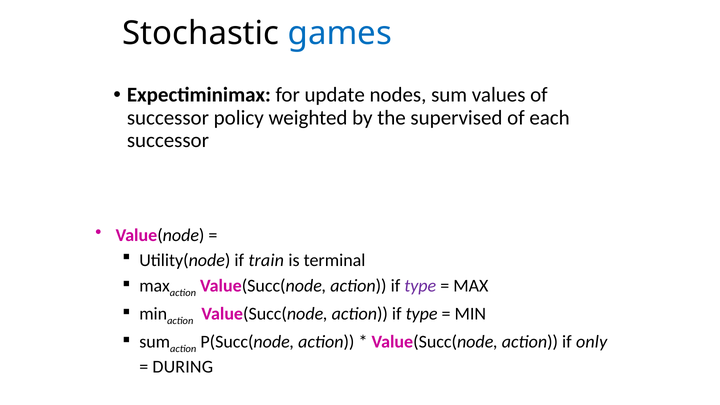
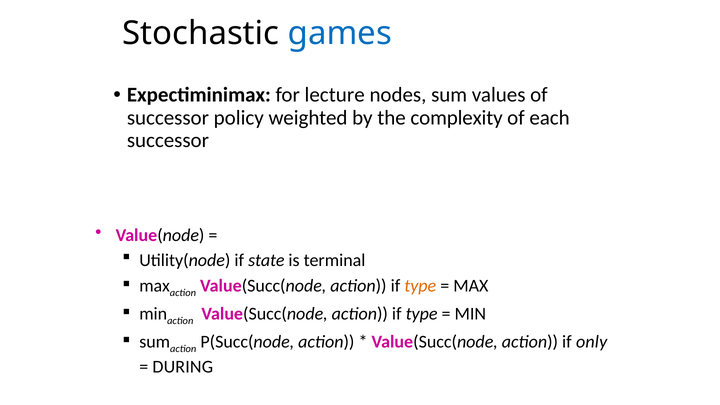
update: update -> lecture
supervised: supervised -> complexity
train: train -> state
type at (420, 286) colour: purple -> orange
